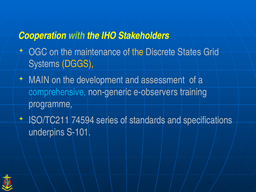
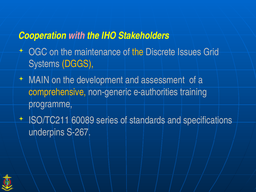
with colour: light green -> pink
States: States -> Issues
comprehensive colour: light blue -> yellow
e-observers: e-observers -> e-authorities
74594: 74594 -> 60089
S-101: S-101 -> S-267
